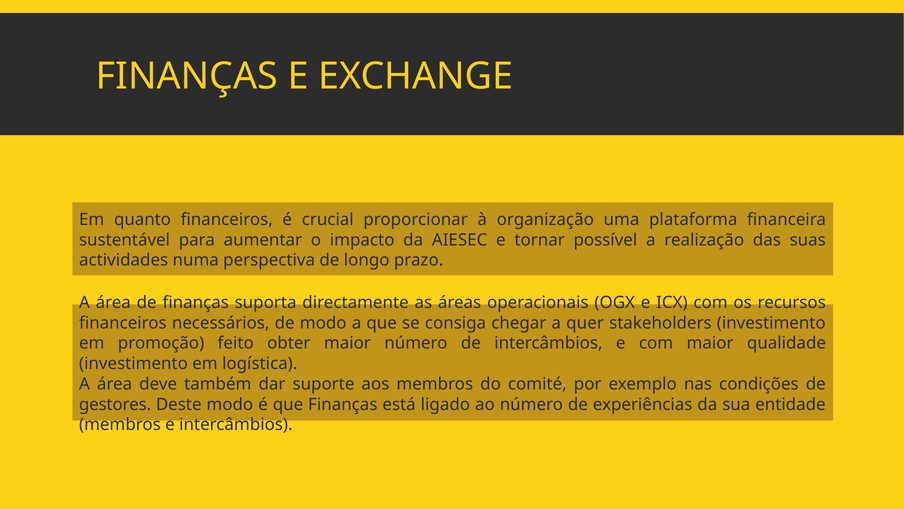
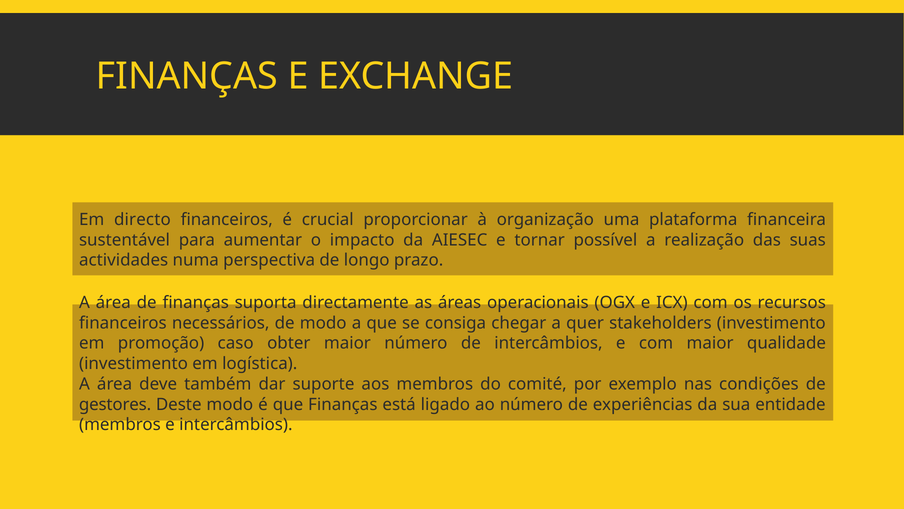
quanto: quanto -> directo
feito: feito -> caso
